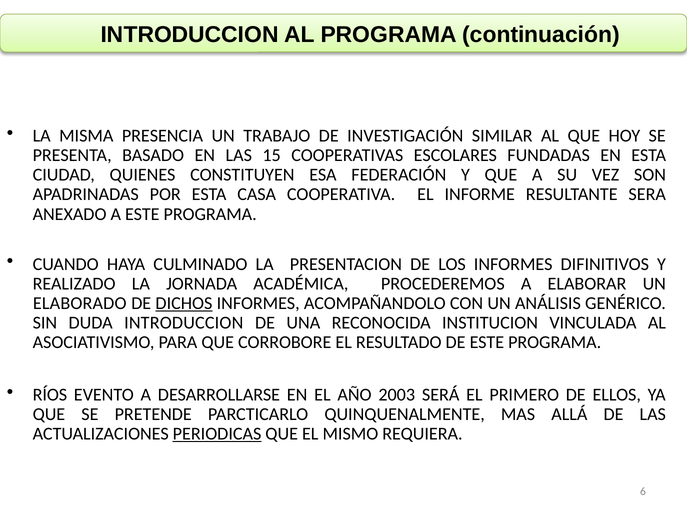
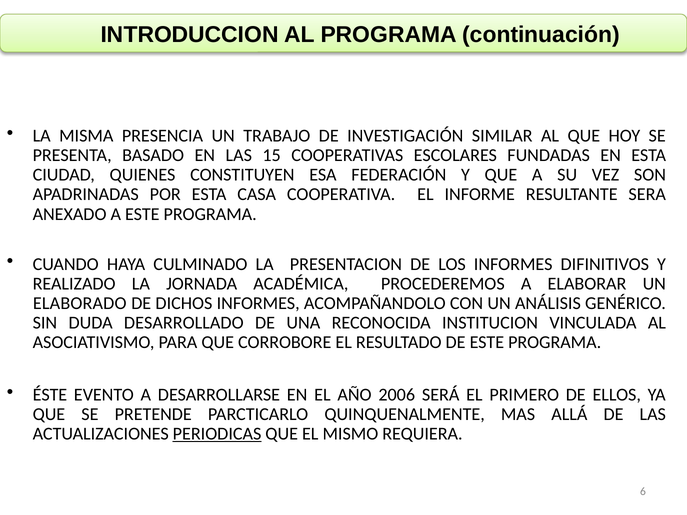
DICHOS underline: present -> none
DUDA INTRODUCCION: INTRODUCCION -> DESARROLLADO
RÍOS: RÍOS -> ÉSTE
2003: 2003 -> 2006
